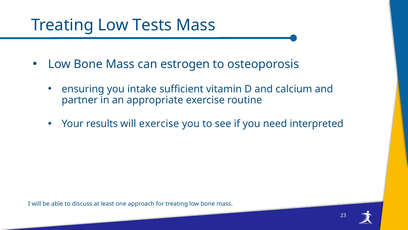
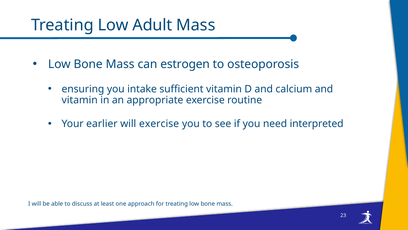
Tests: Tests -> Adult
partner at (80, 100): partner -> vitamin
results: results -> earlier
